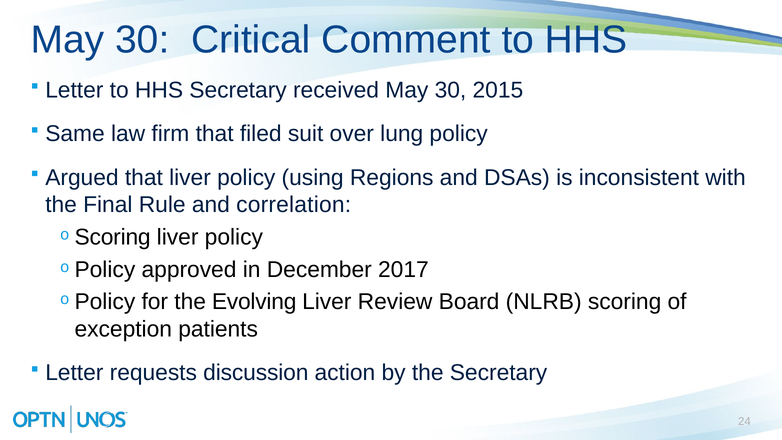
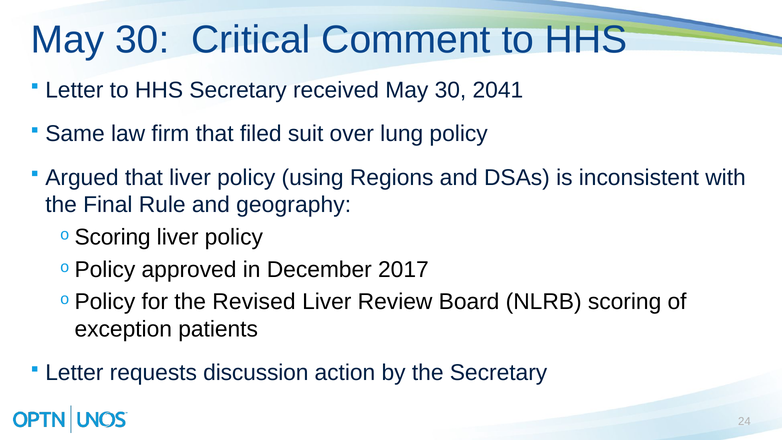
2015: 2015 -> 2041
correlation: correlation -> geography
Evolving: Evolving -> Revised
